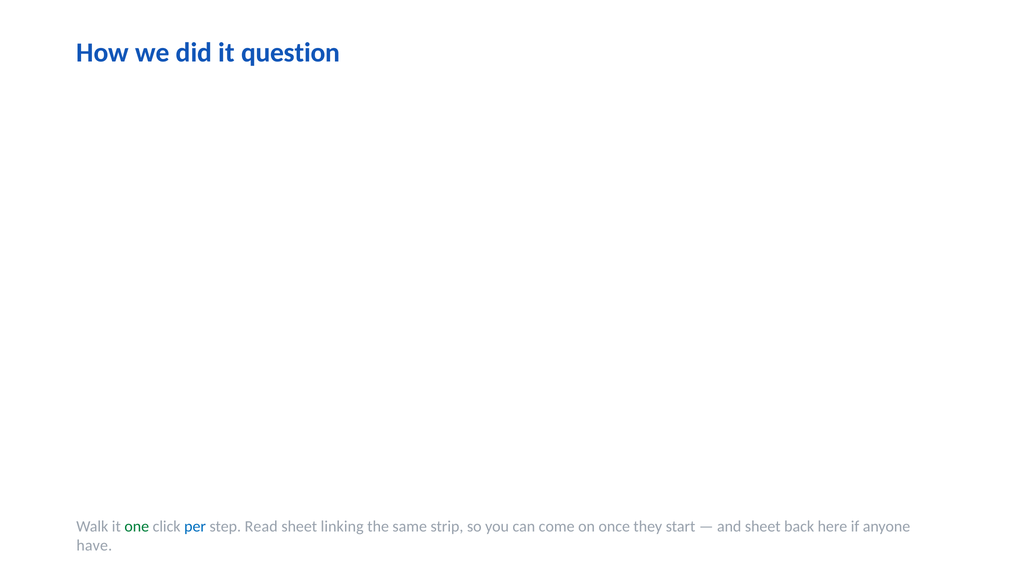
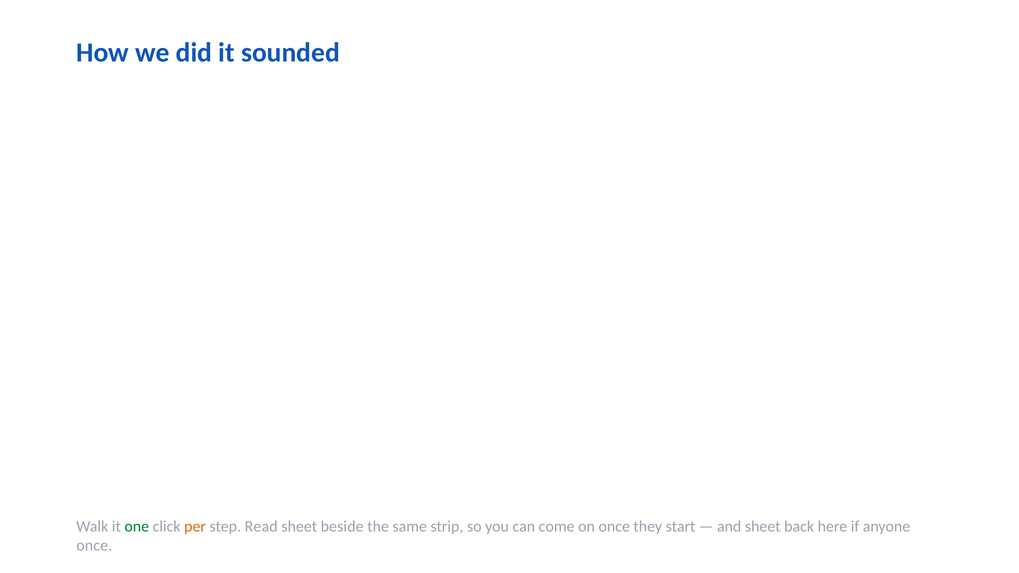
question: question -> sounded
per colour: blue -> orange
linking: linking -> beside
have at (94, 546): have -> once
